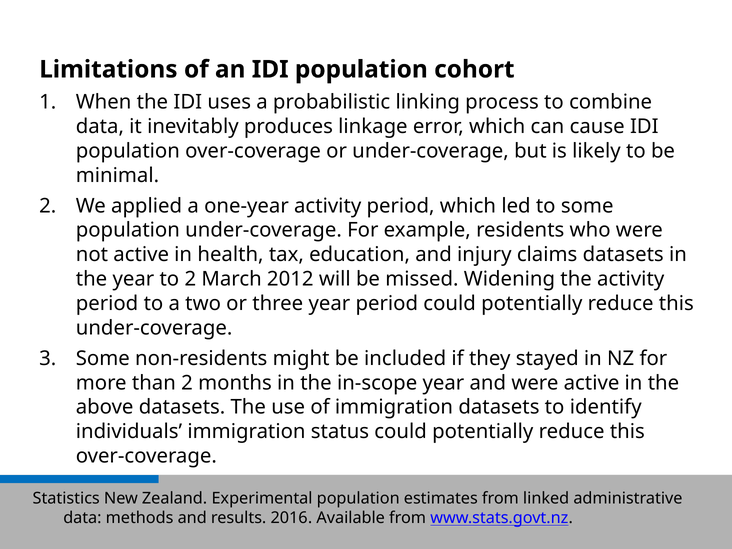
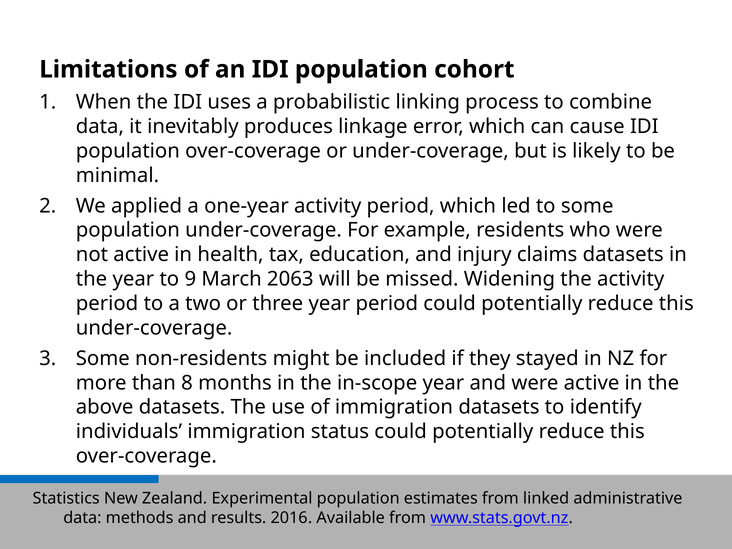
to 2: 2 -> 9
2012: 2012 -> 2063
than 2: 2 -> 8
